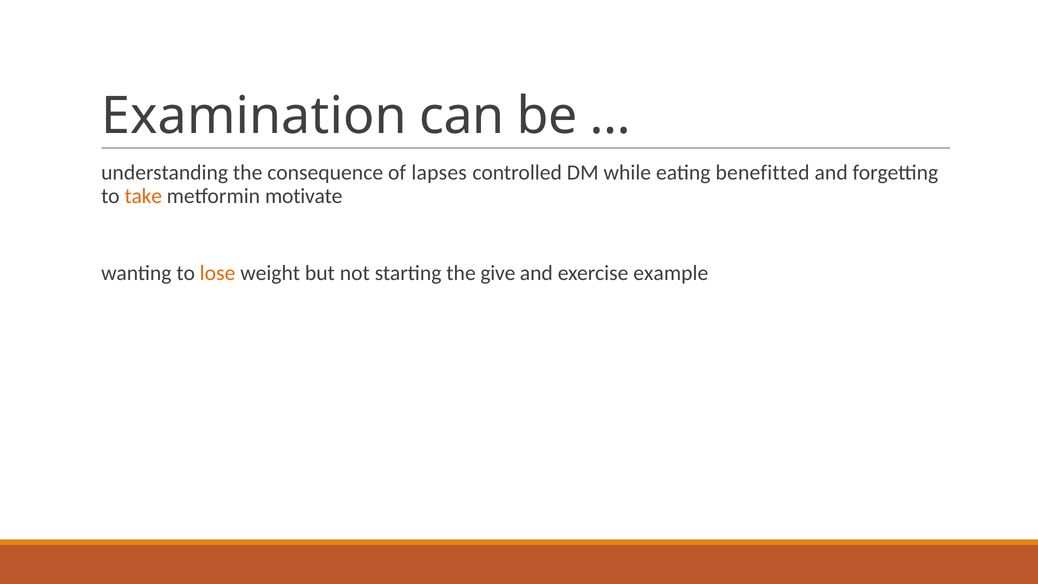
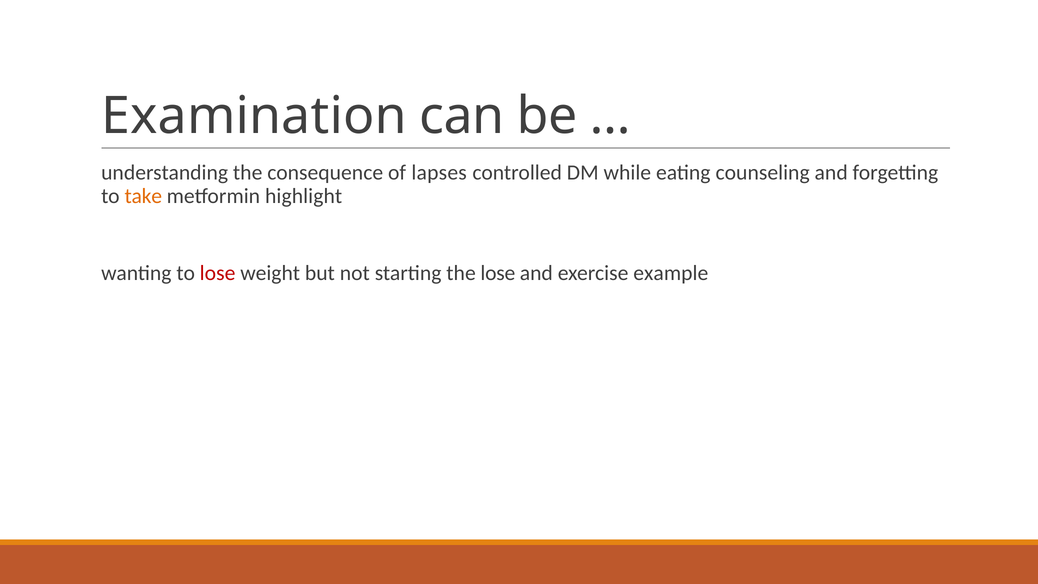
benefitted: benefitted -> counseling
motivate: motivate -> highlight
lose at (218, 273) colour: orange -> red
the give: give -> lose
